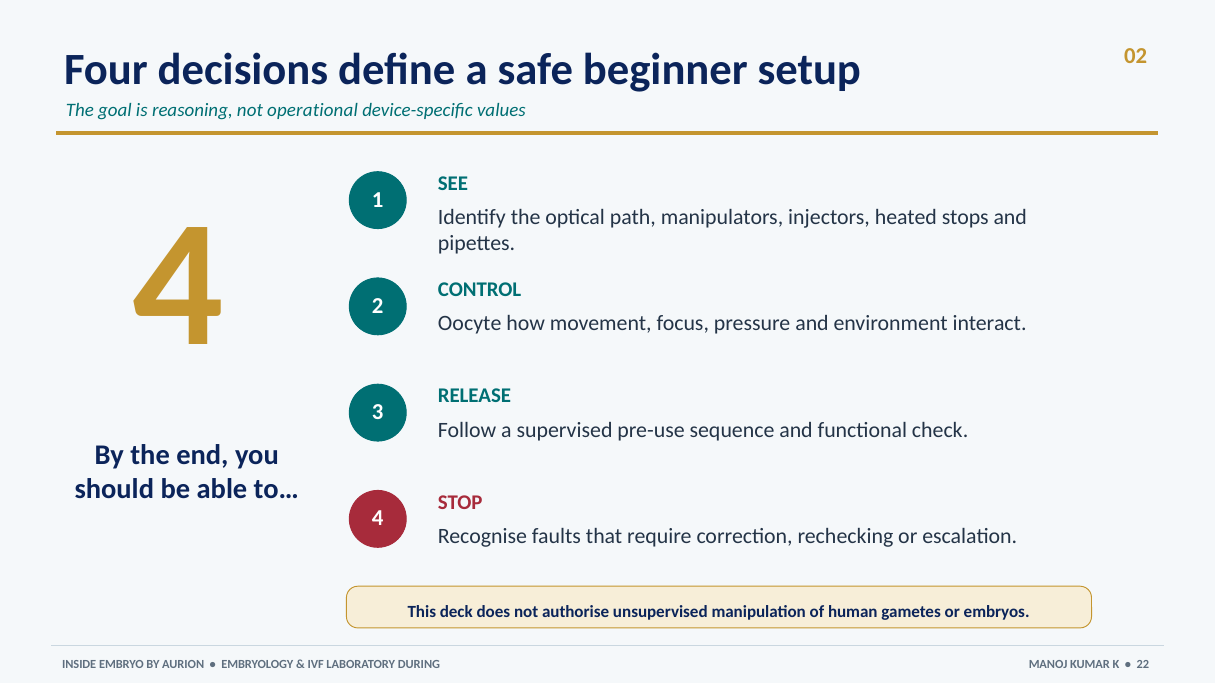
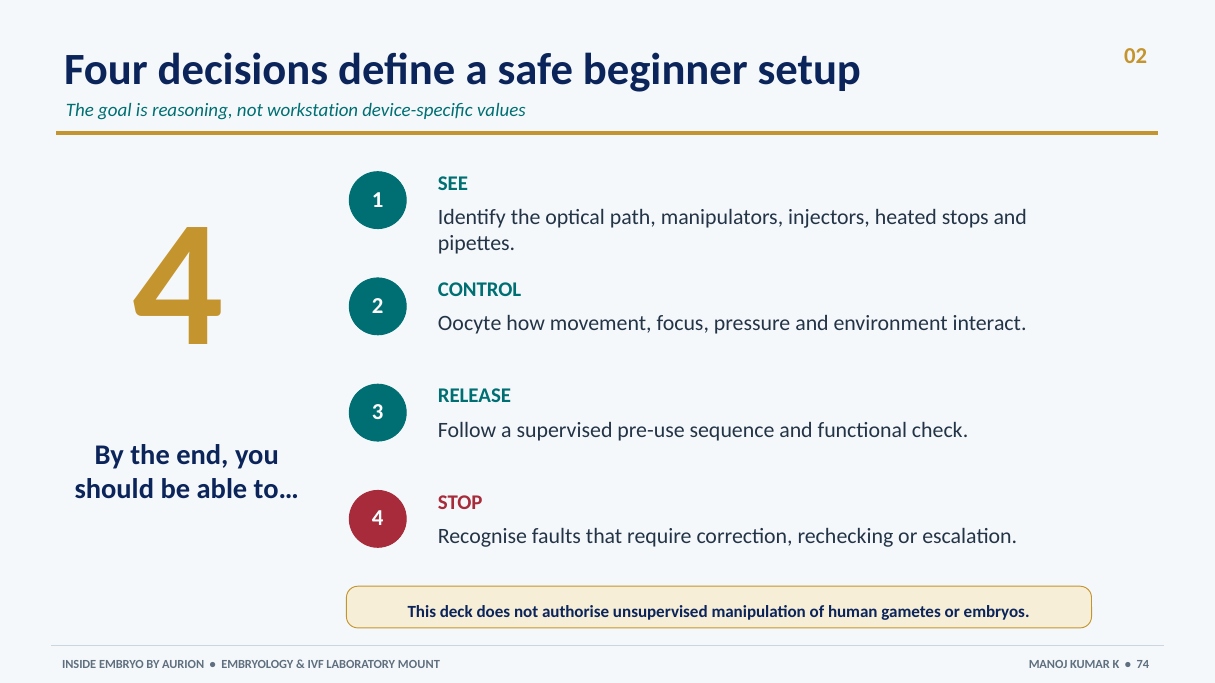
operational: operational -> workstation
DURING: DURING -> MOUNT
22: 22 -> 74
